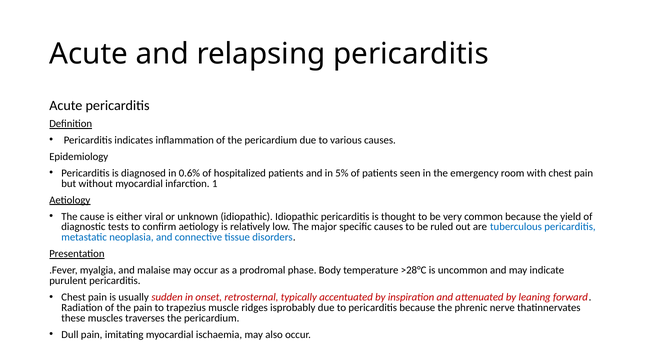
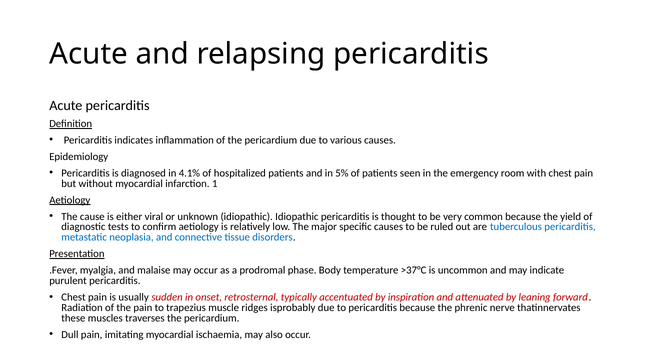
0.6%: 0.6% -> 4.1%
>28°C: >28°C -> >37°C
